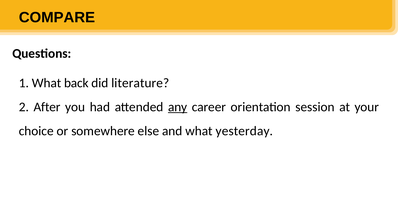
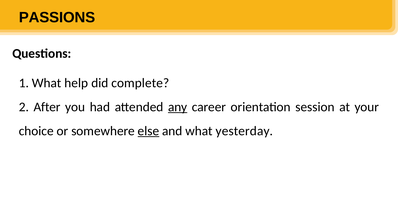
COMPARE: COMPARE -> PASSIONS
back: back -> help
literature: literature -> complete
else underline: none -> present
